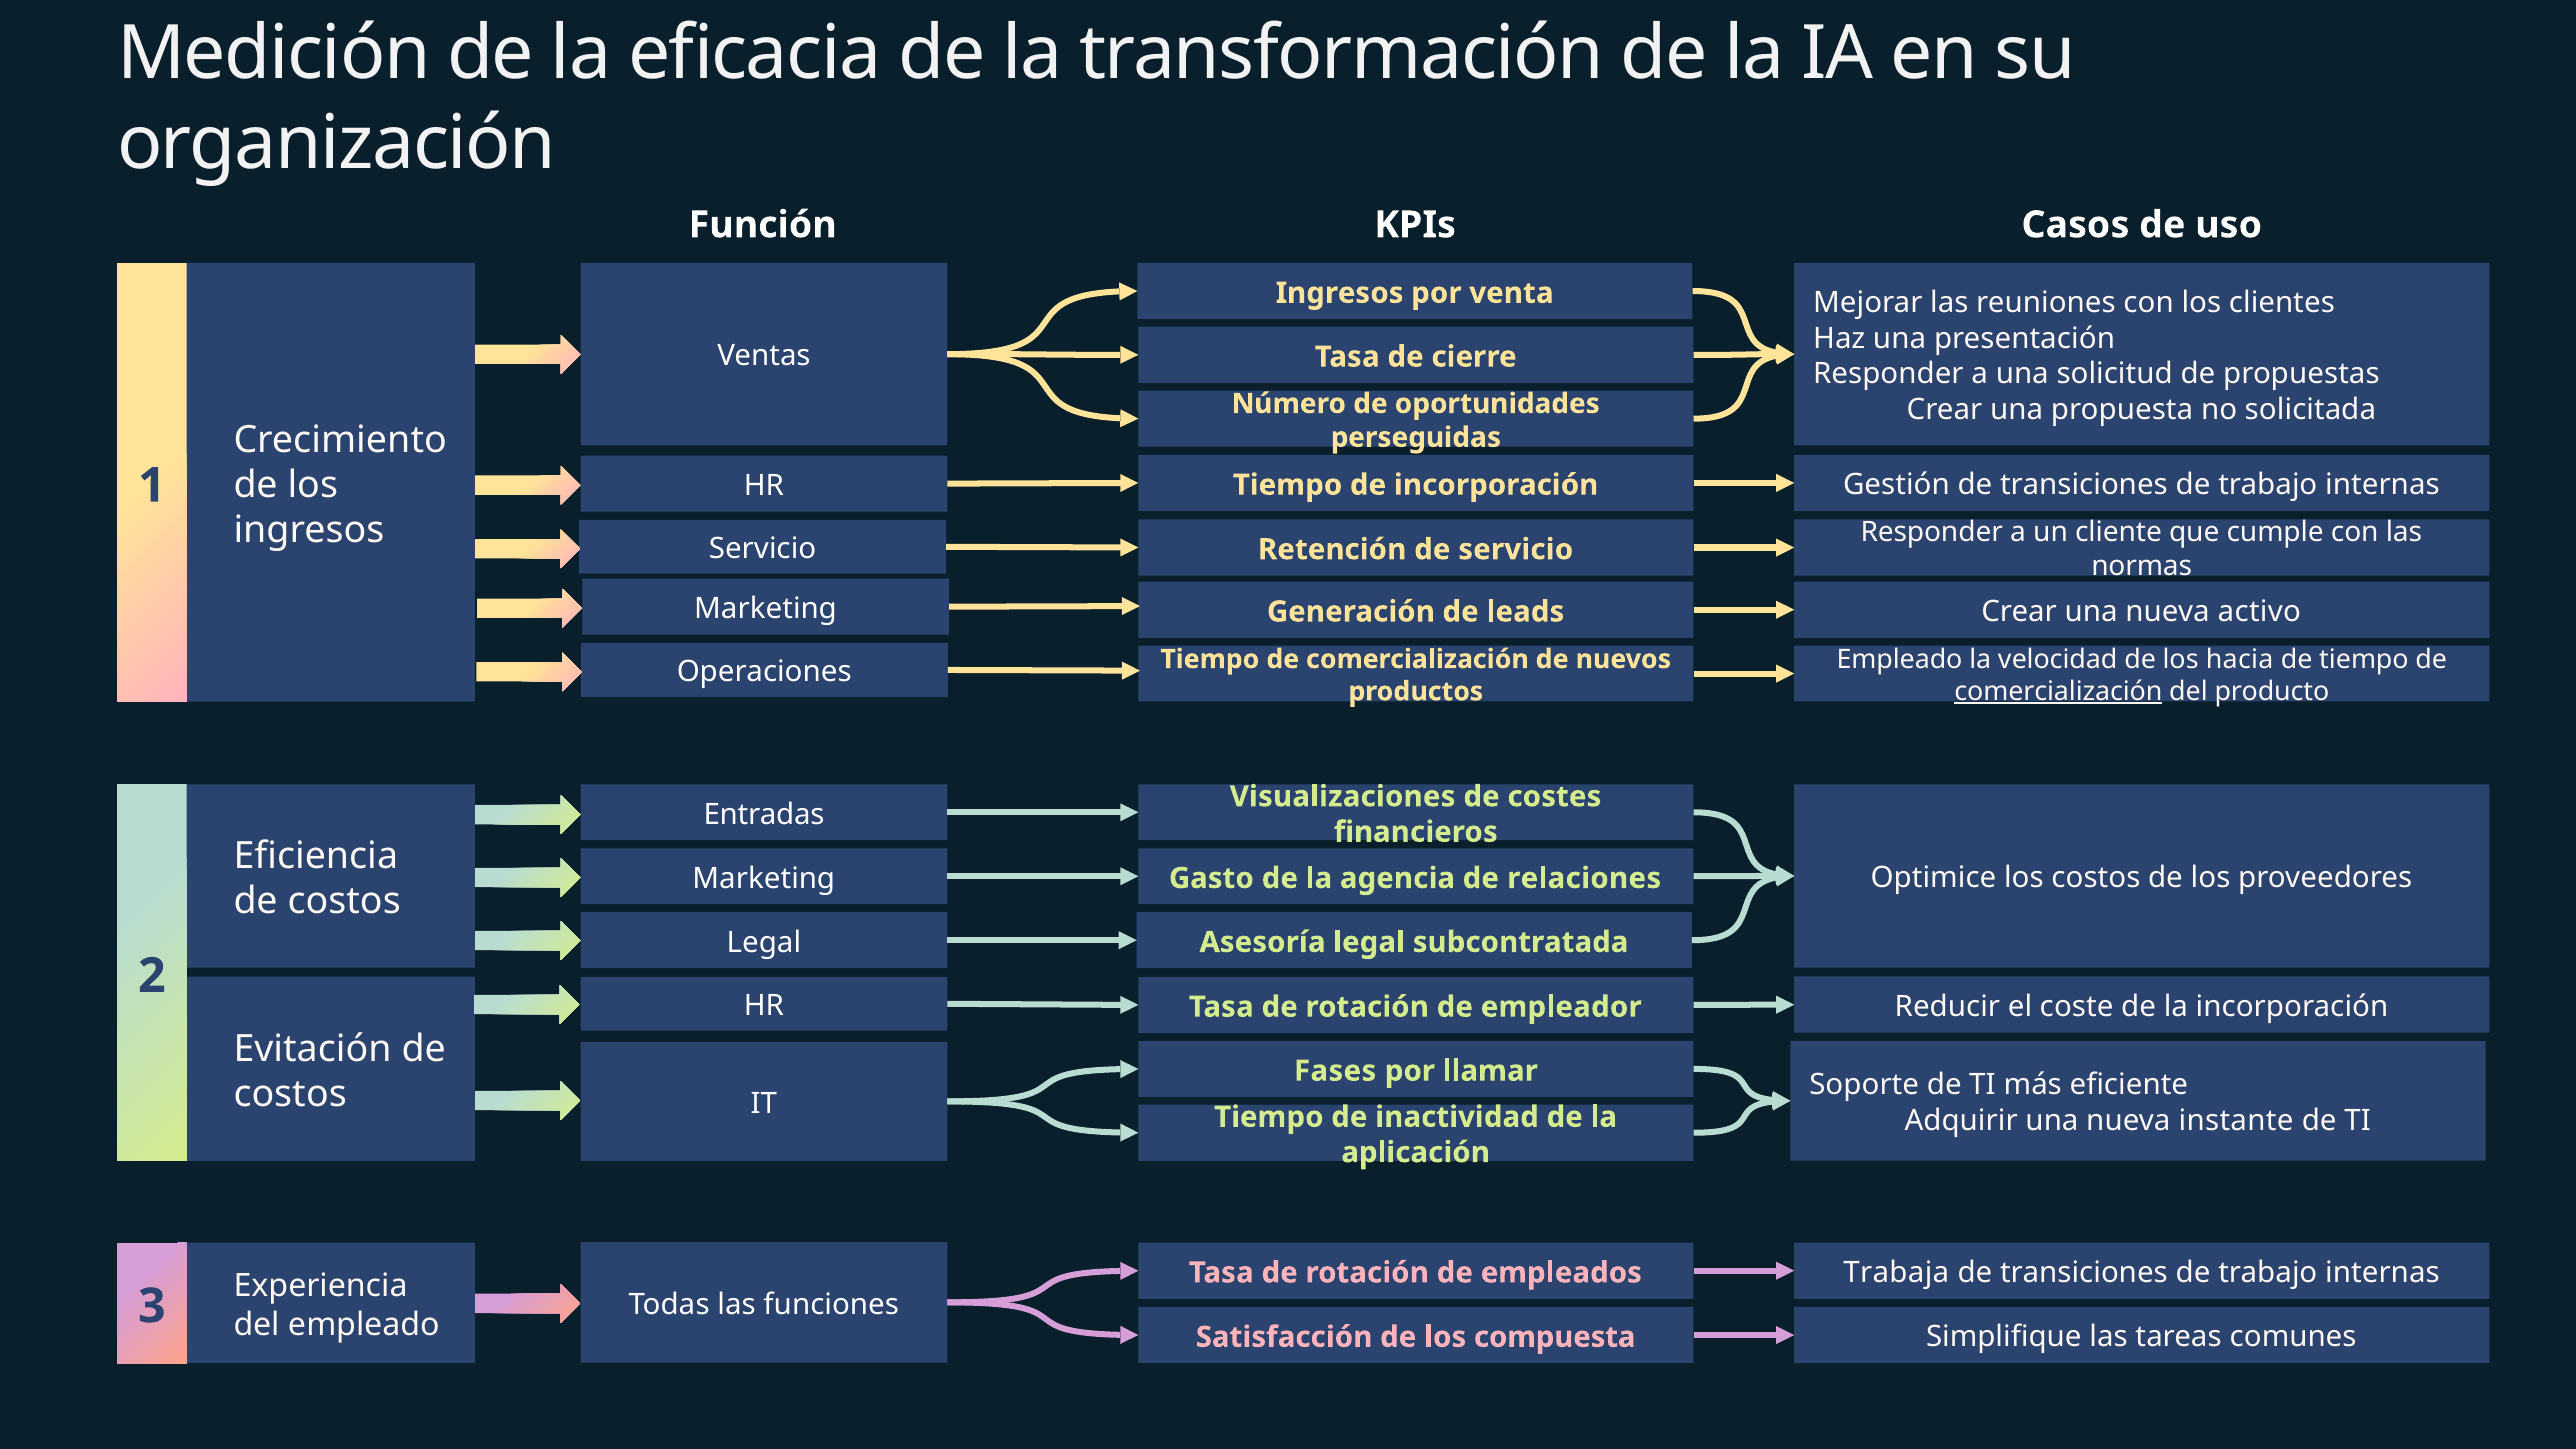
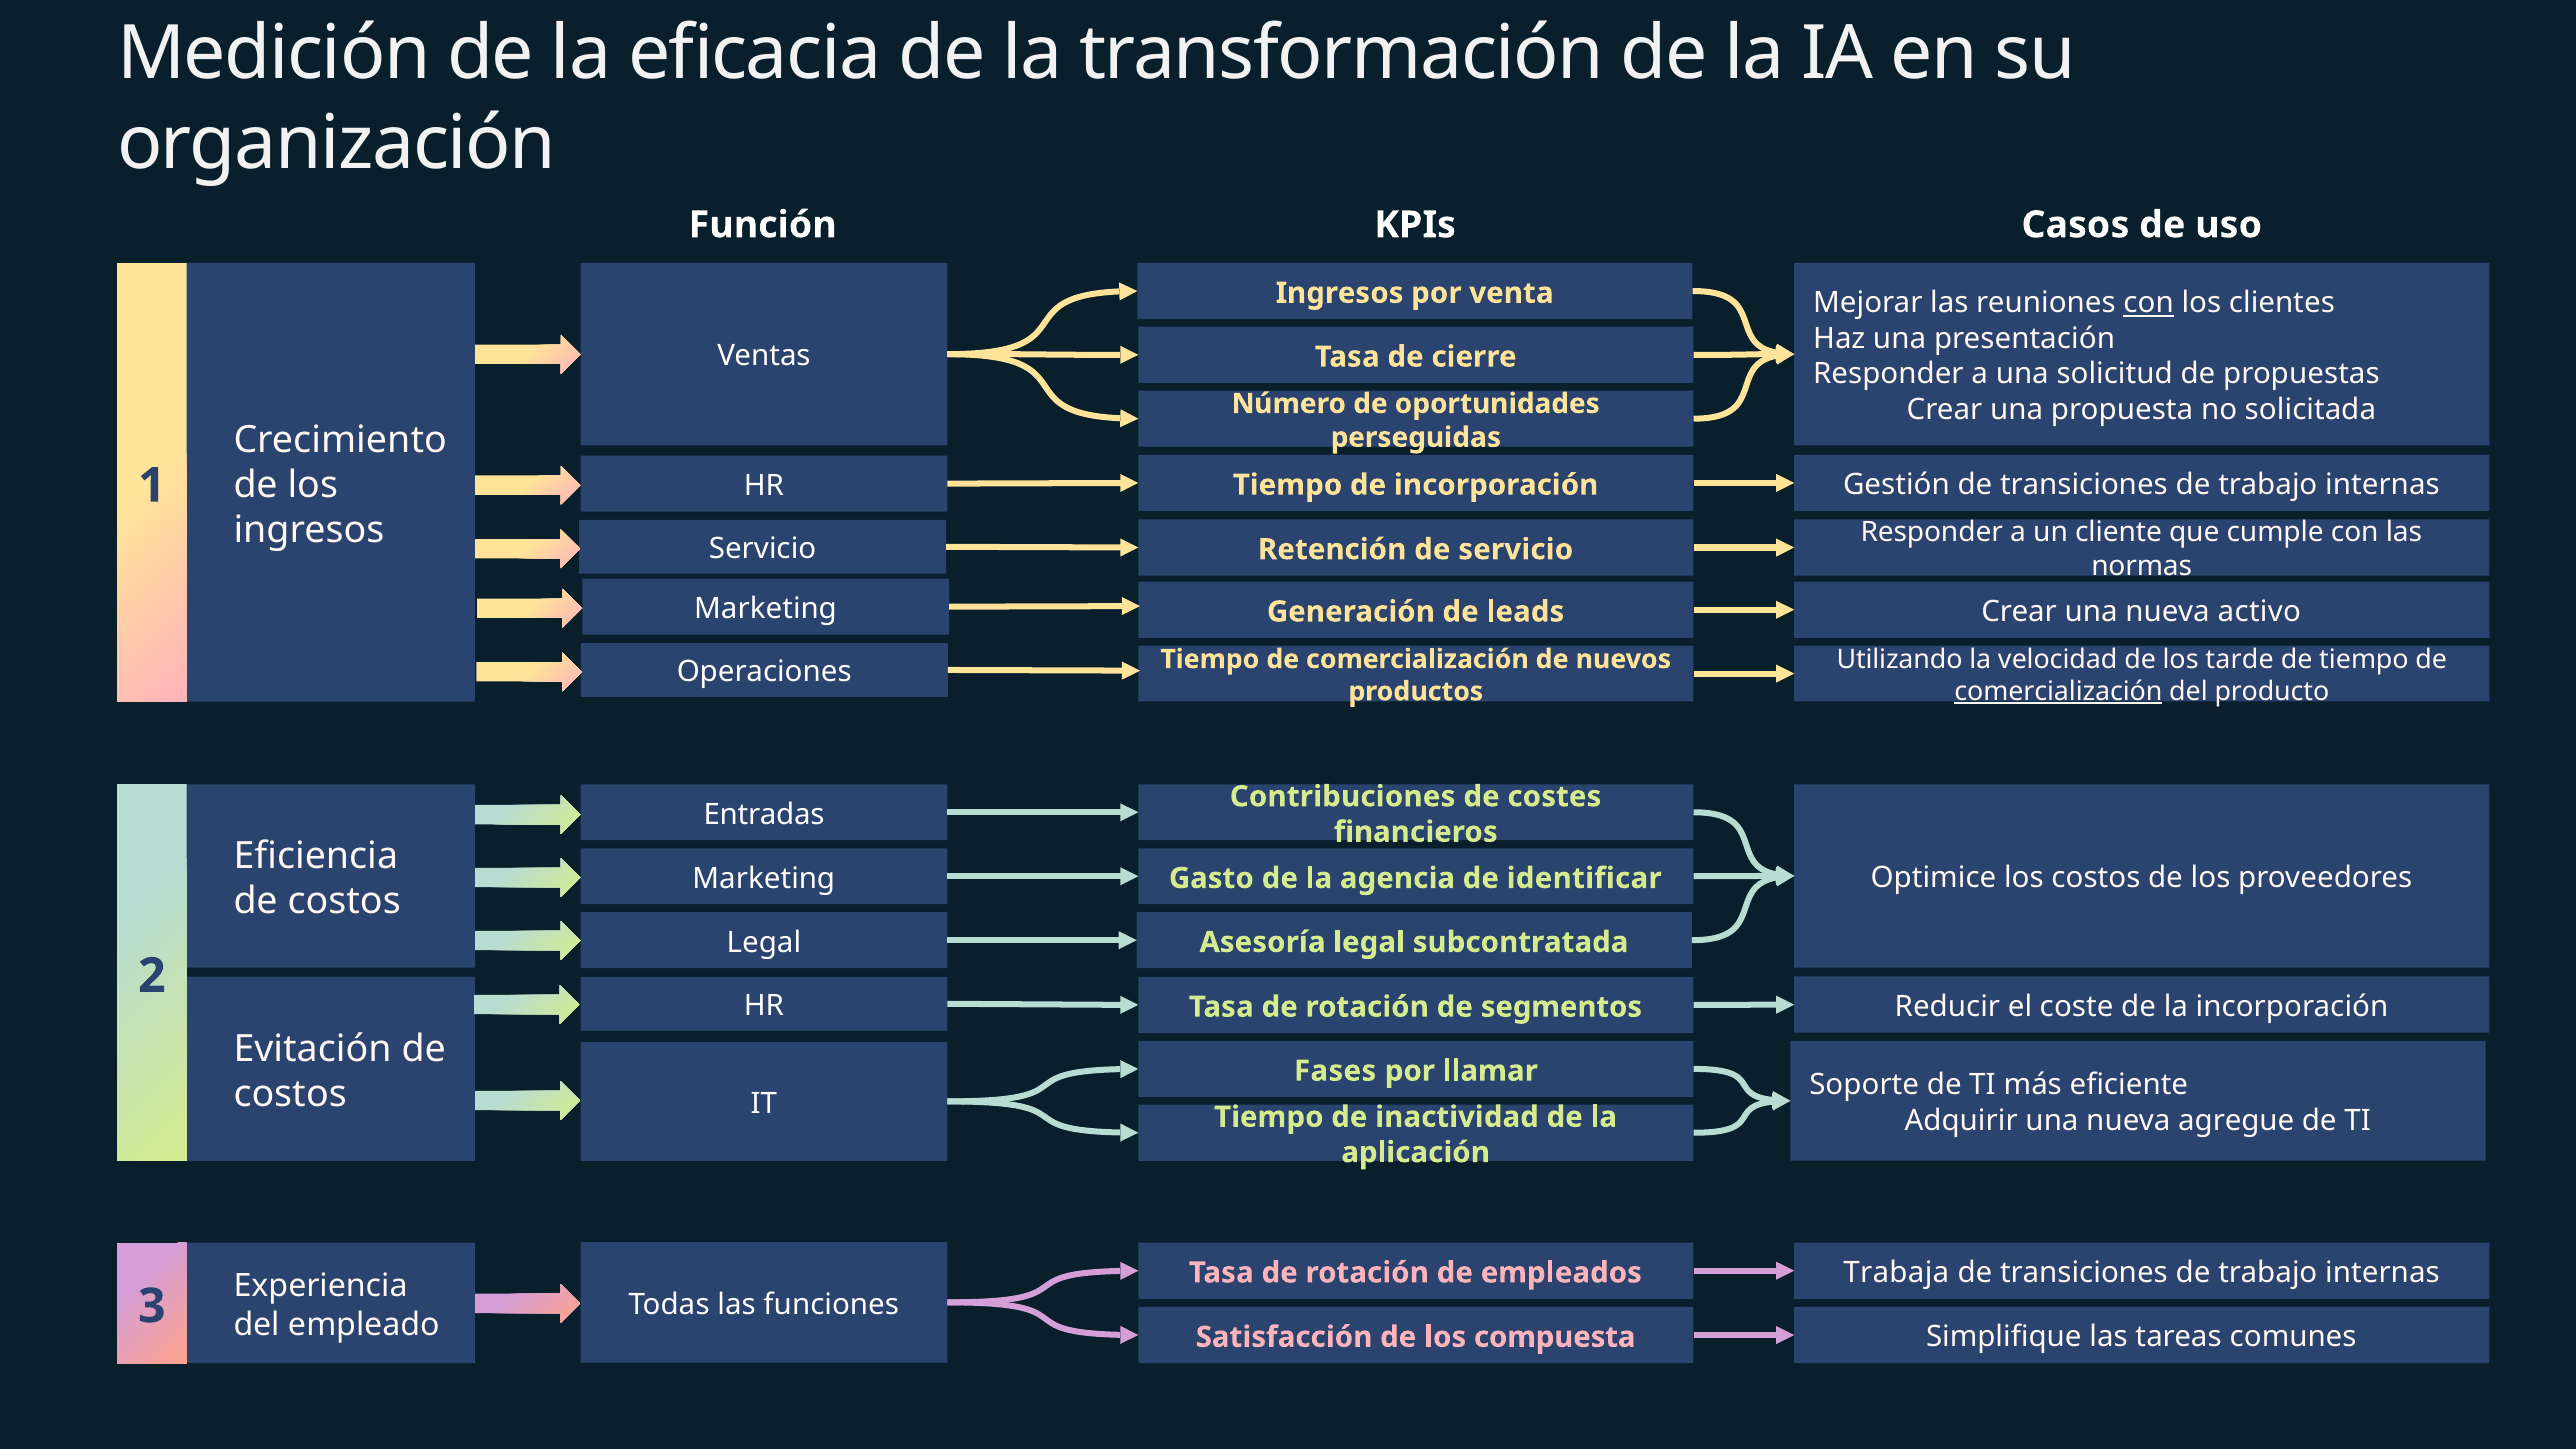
con at (2149, 303) underline: none -> present
Empleado at (1900, 659): Empleado -> Utilizando
hacia: hacia -> tarde
Visualizaciones: Visualizaciones -> Contribuciones
relaciones: relaciones -> identificar
empleador: empleador -> segmentos
instante: instante -> agregue
